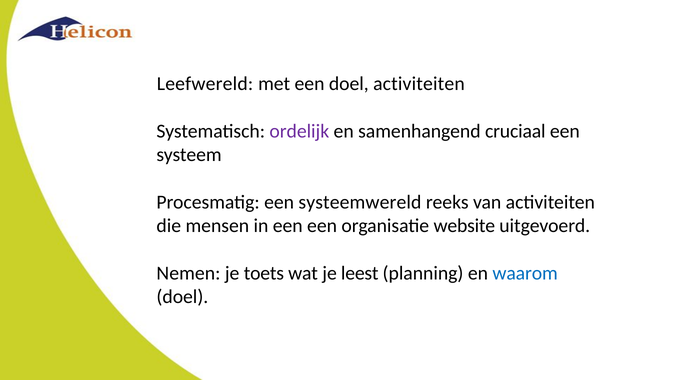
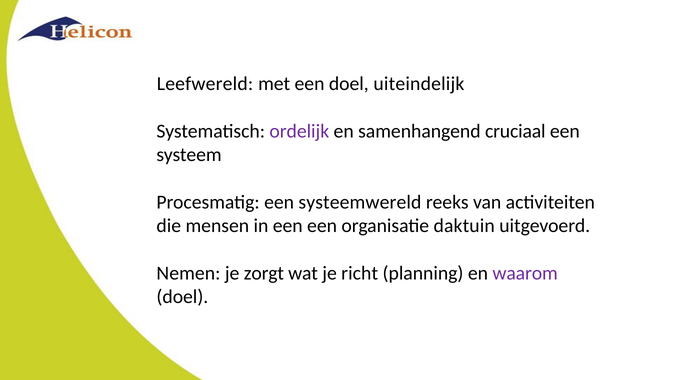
doel activiteiten: activiteiten -> uiteindelijk
website: website -> daktuin
toets: toets -> zorgt
leest: leest -> richt
waarom colour: blue -> purple
